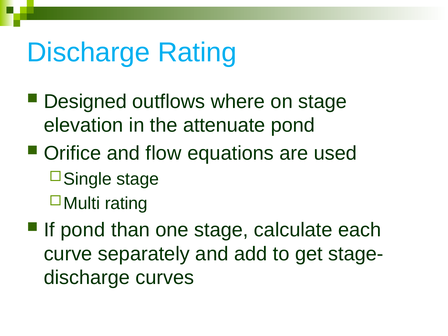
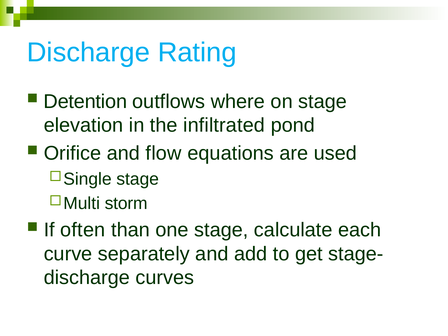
Designed: Designed -> Detention
attenuate: attenuate -> infiltrated
rating at (126, 203): rating -> storm
If pond: pond -> often
